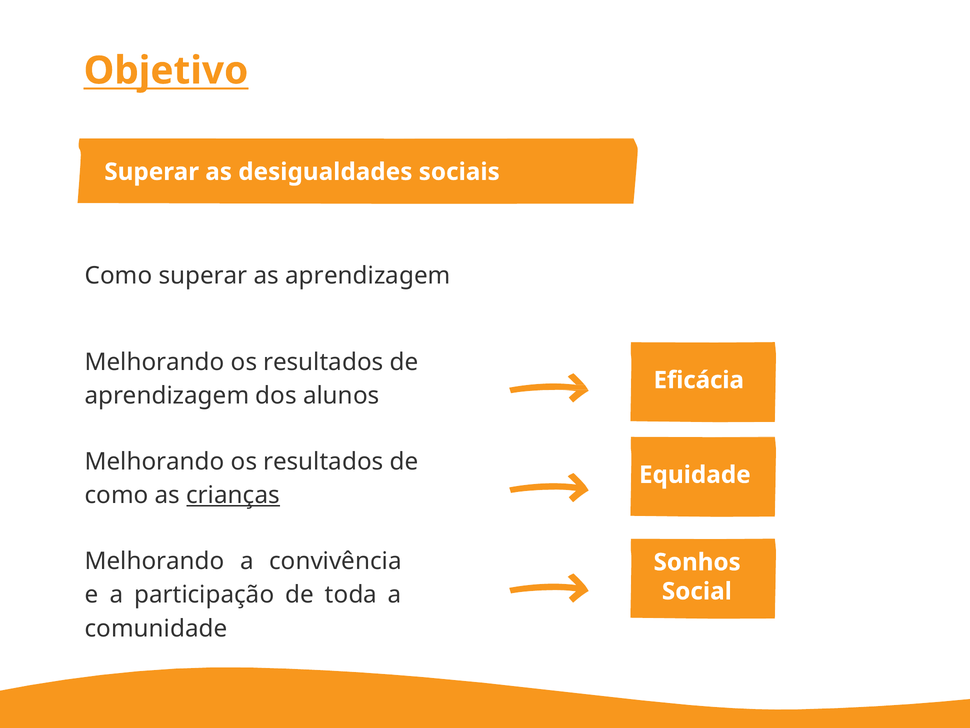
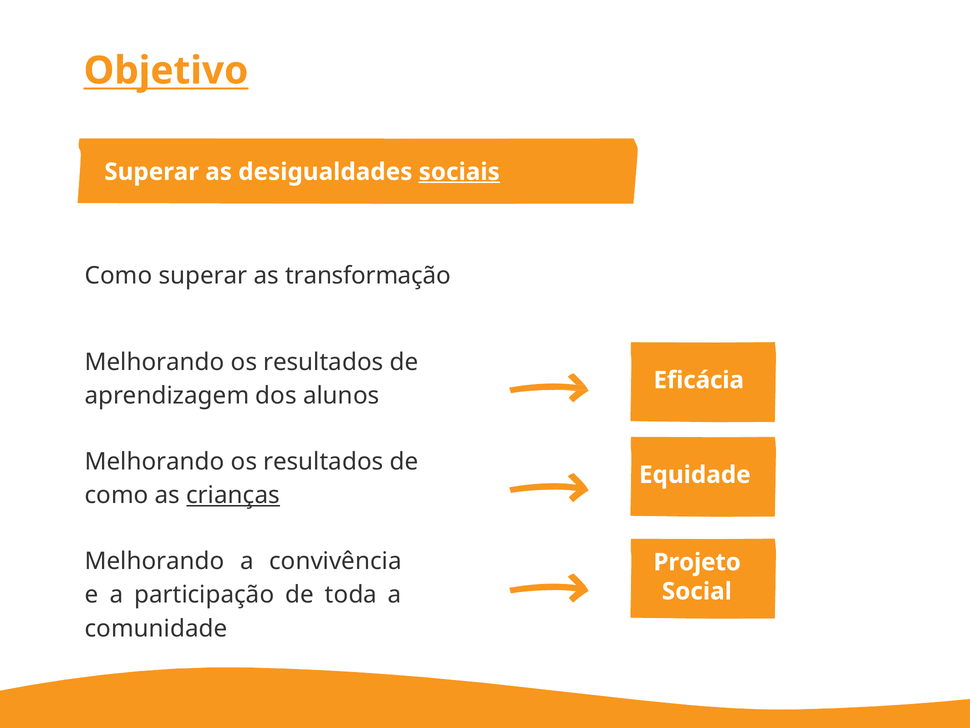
sociais underline: none -> present
as aprendizagem: aprendizagem -> transformação
Sonhos: Sonhos -> Projeto
